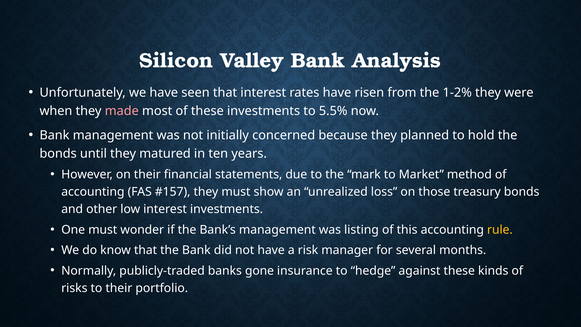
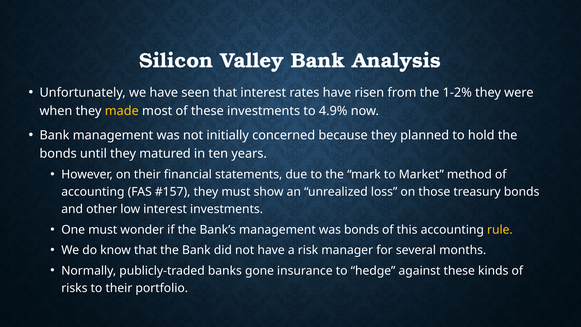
made colour: pink -> yellow
5.5%: 5.5% -> 4.9%
was listing: listing -> bonds
